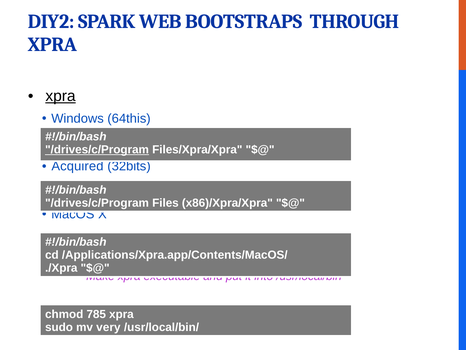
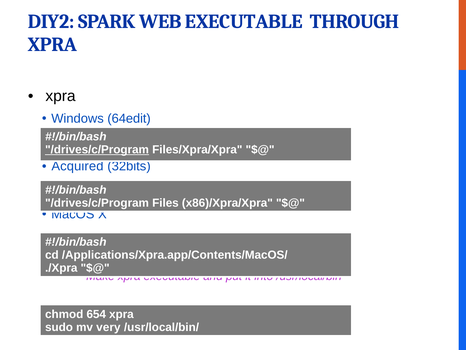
WEB BOOTSTRAPS: BOOTSTRAPS -> EXECUTABLE
xpra at (61, 96) underline: present -> none
64this: 64this -> 64edit
785: 785 -> 654
